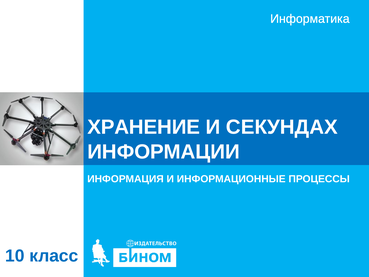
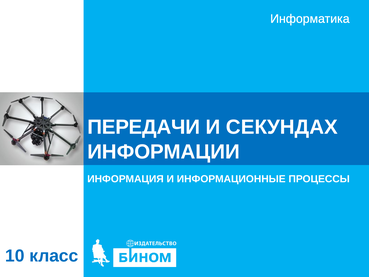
ХРАНЕНИЕ: ХРАНЕНИЕ -> ПЕРЕДАЧИ
